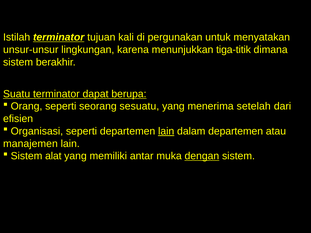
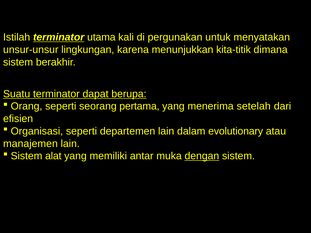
tujuan: tujuan -> utama
tiga-titik: tiga-titik -> kita-titik
sesuatu: sesuatu -> pertama
lain at (166, 131) underline: present -> none
dalam departemen: departemen -> evolutionary
